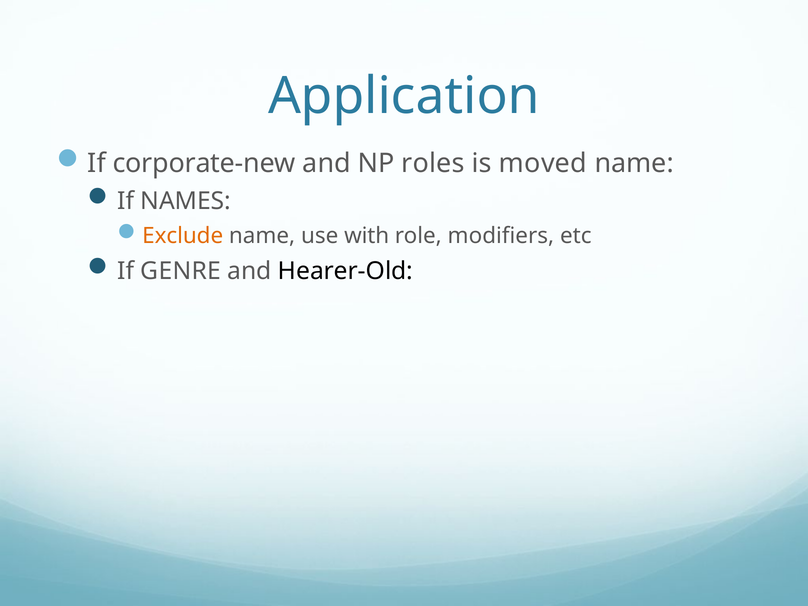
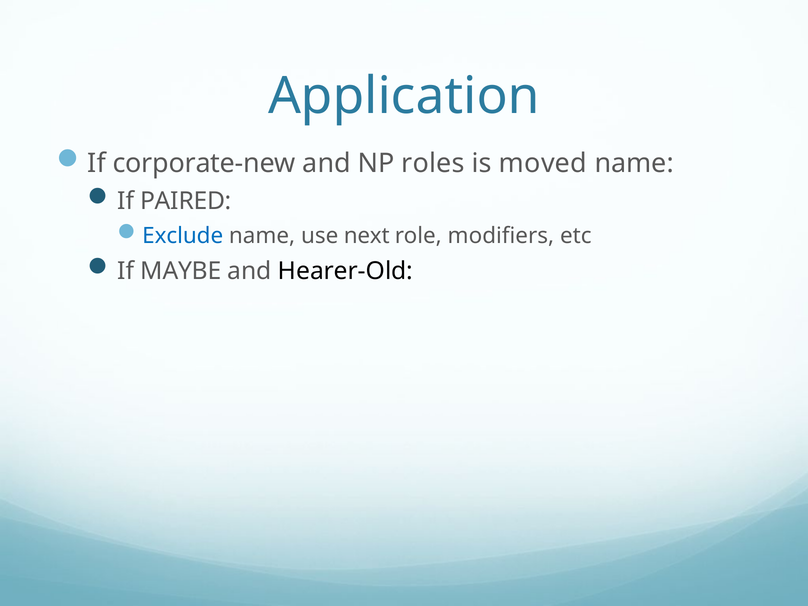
NAMES: NAMES -> PAIRED
Exclude colour: orange -> blue
with: with -> next
GENRE: GENRE -> MAYBE
